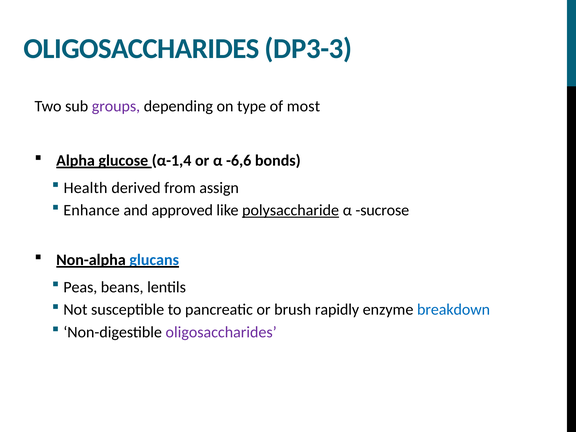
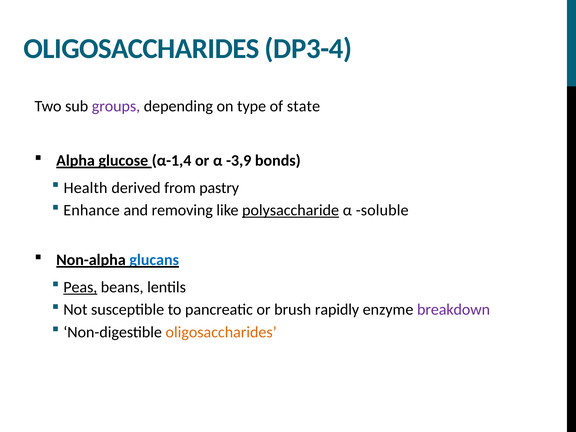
DP3-3: DP3-3 -> DP3-4
most: most -> state
-6,6: -6,6 -> -3,9
assign: assign -> pastry
approved: approved -> removing
sucrose: sucrose -> soluble
Peas underline: none -> present
breakdown colour: blue -> purple
oligosaccharides at (221, 332) colour: purple -> orange
